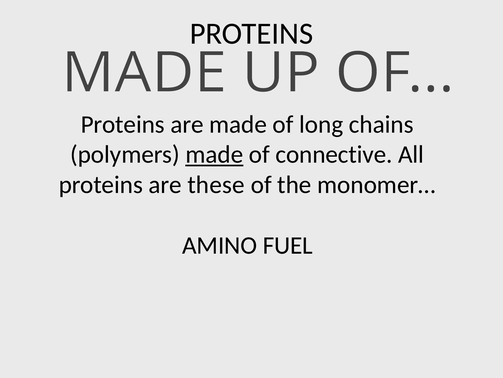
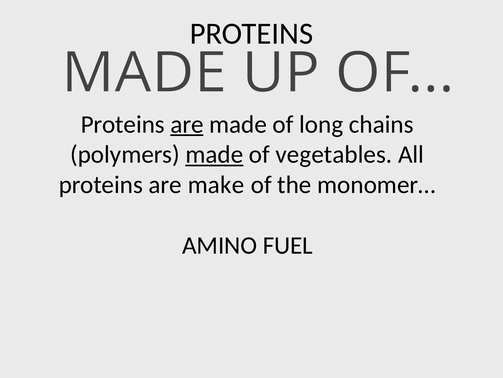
are at (187, 124) underline: none -> present
connective: connective -> vegetables
these: these -> make
